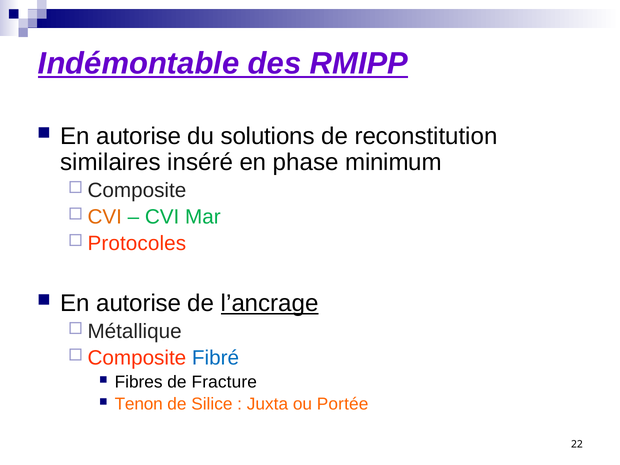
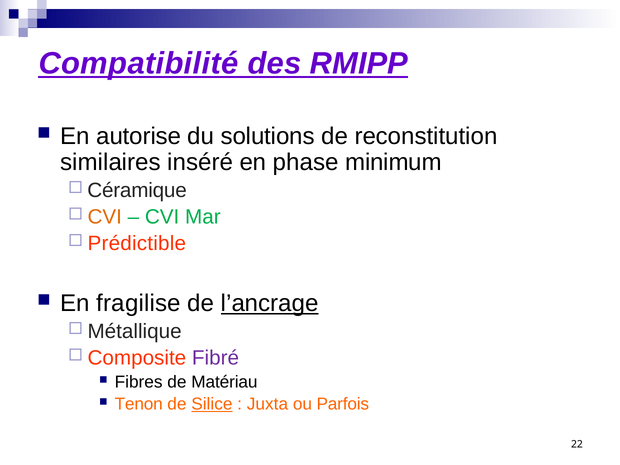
Indémontable: Indémontable -> Compatibilité
Composite at (137, 191): Composite -> Céramique
Protocoles: Protocoles -> Prédictible
autorise at (139, 303): autorise -> fragilise
Fibré colour: blue -> purple
Fracture: Fracture -> Matériau
Silice underline: none -> present
Portée: Portée -> Parfois
